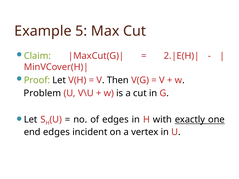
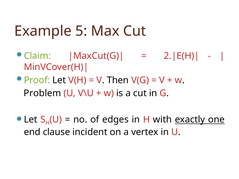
end edges: edges -> clause
